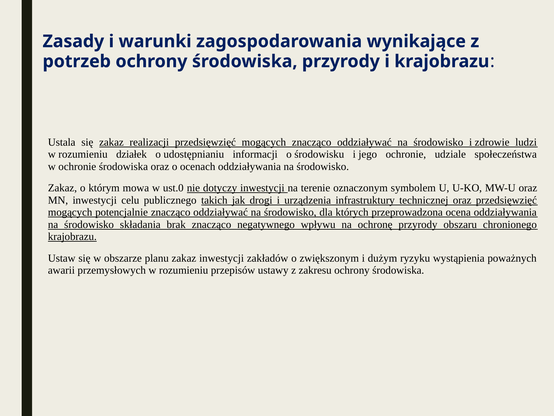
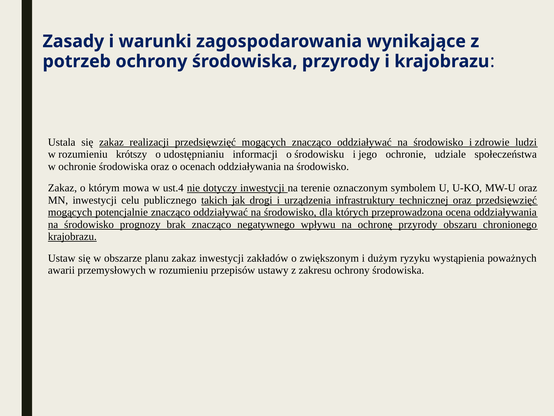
działek: działek -> krótszy
ust.0: ust.0 -> ust.4
składania: składania -> prognozy
